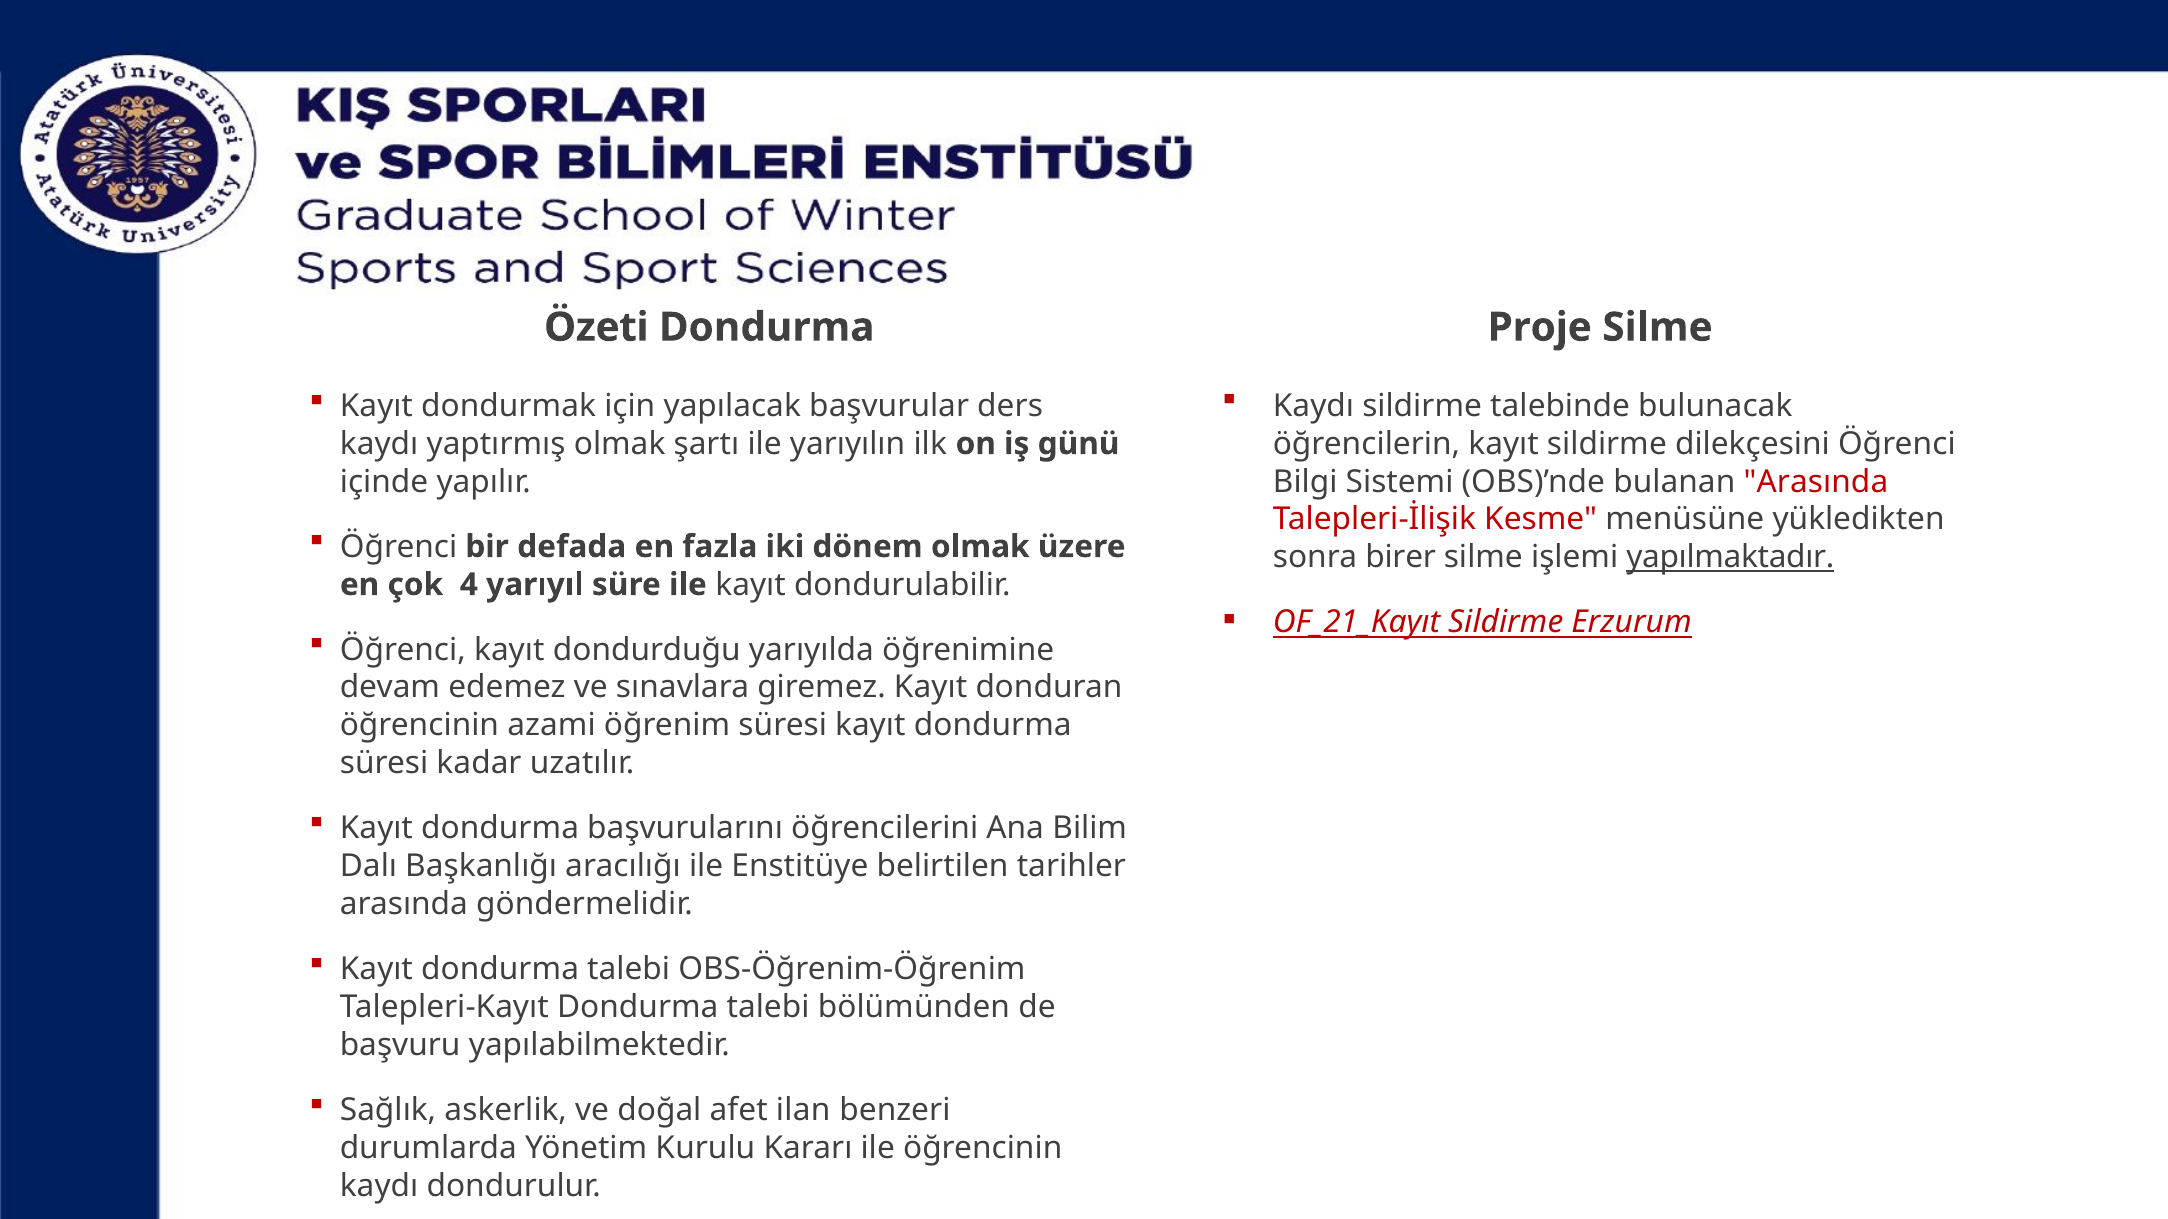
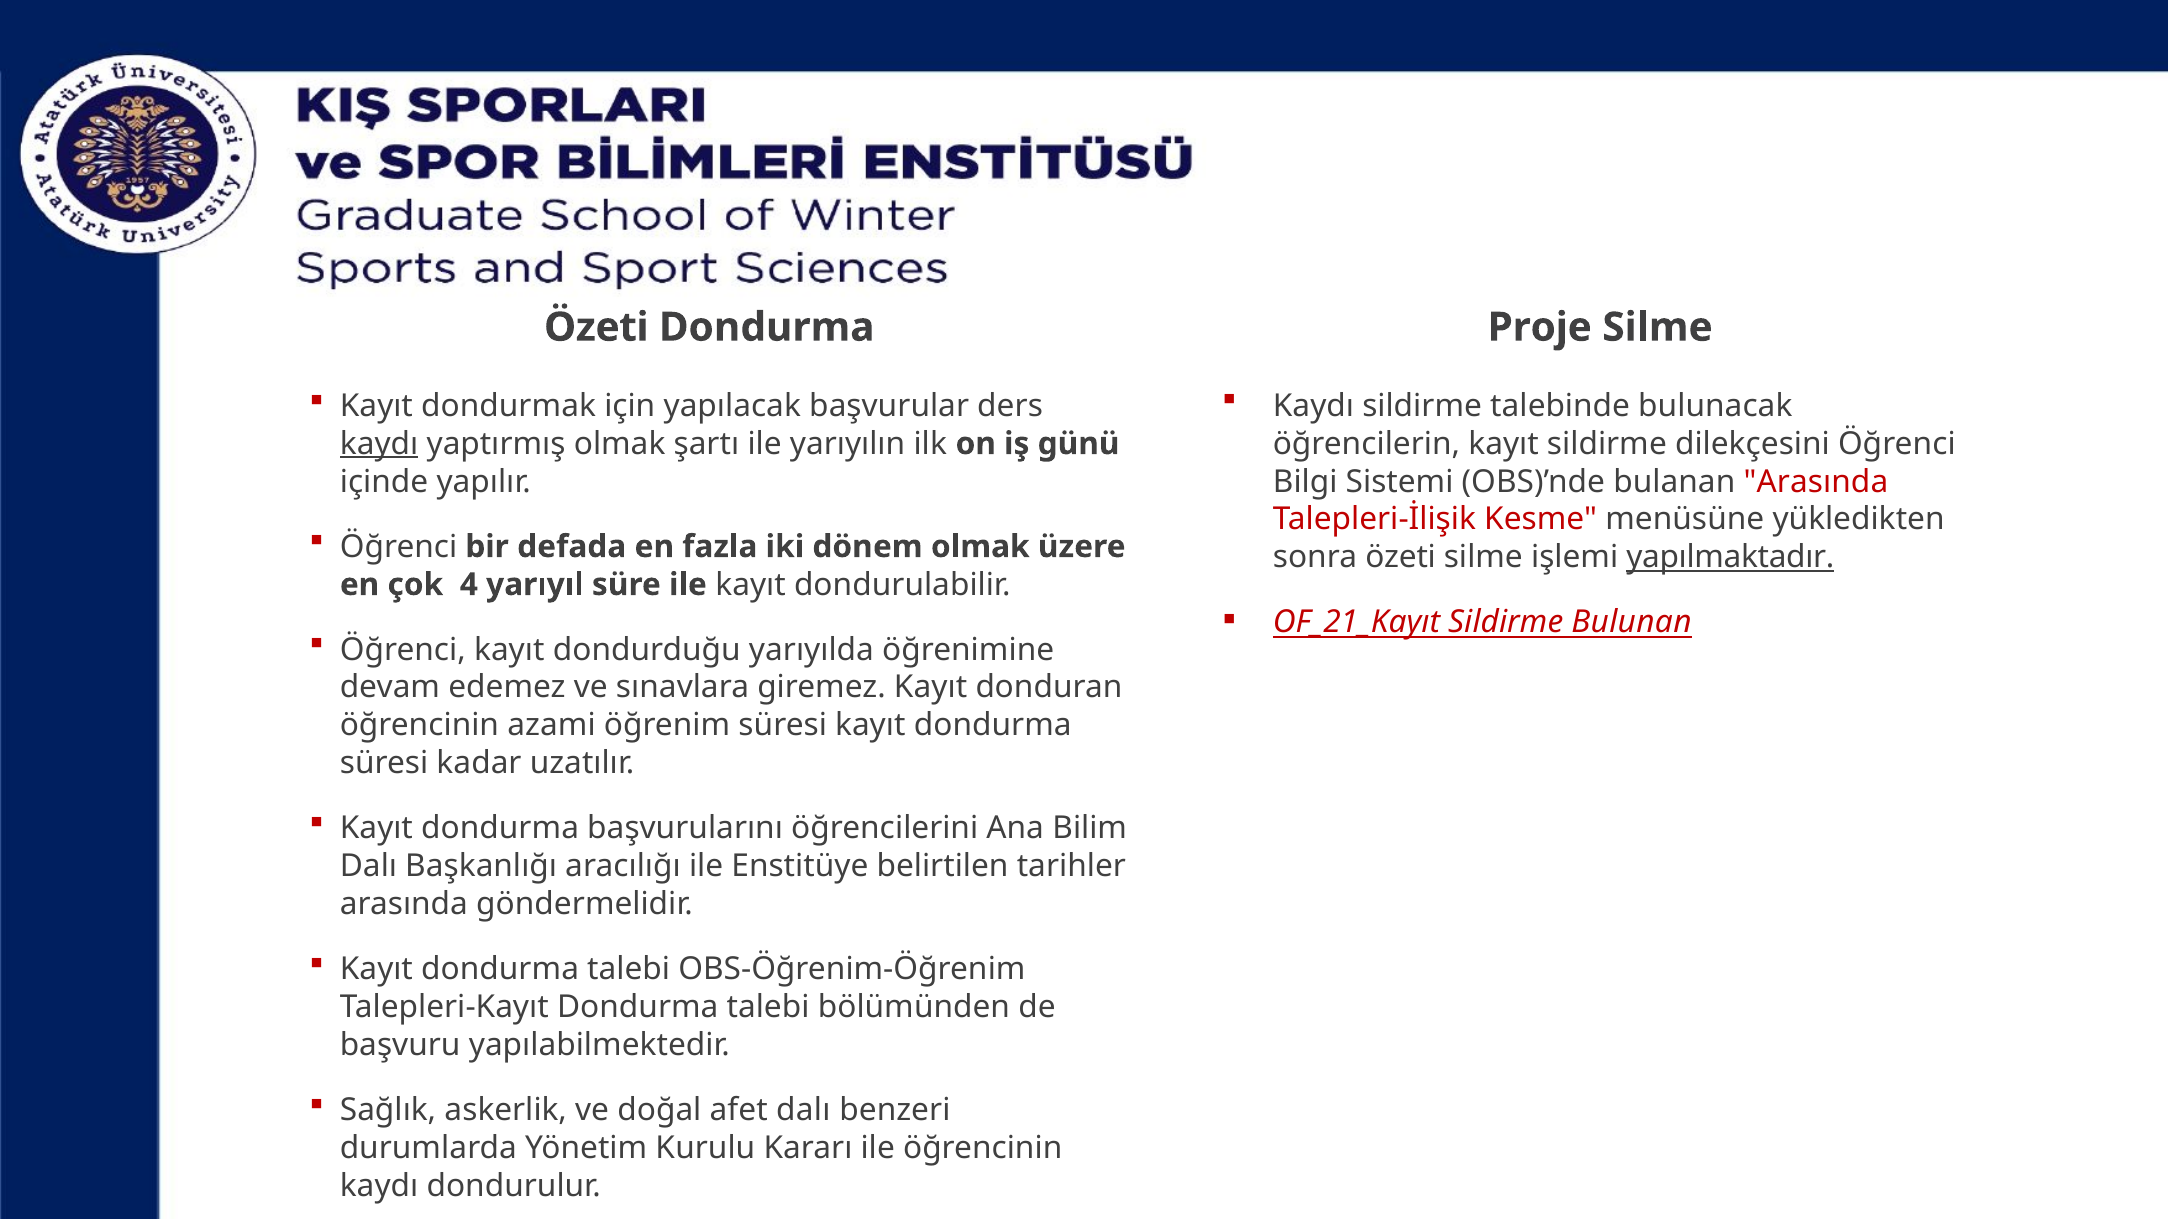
kaydı at (379, 444) underline: none -> present
sonra birer: birer -> özeti
Erzurum: Erzurum -> Bulunan
afet ilan: ilan -> dalı
